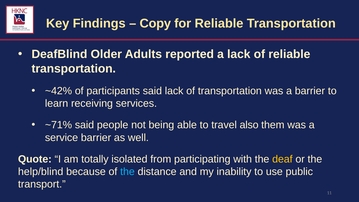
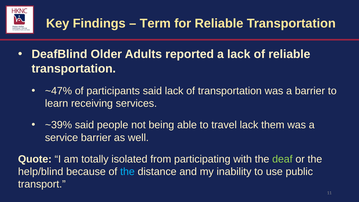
Copy: Copy -> Term
~42%: ~42% -> ~47%
~71%: ~71% -> ~39%
travel also: also -> lack
deaf colour: yellow -> light green
